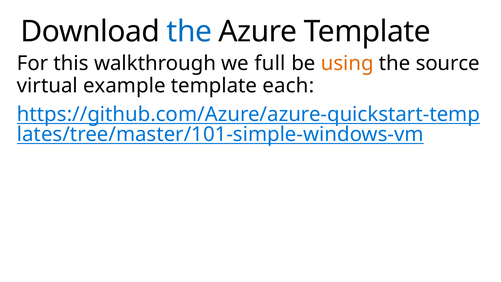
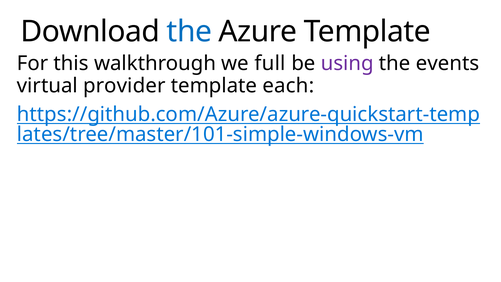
using colour: orange -> purple
source: source -> events
example: example -> provider
